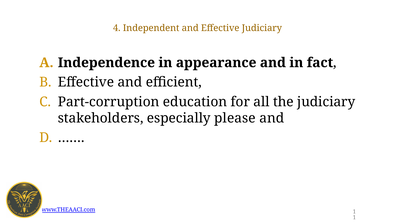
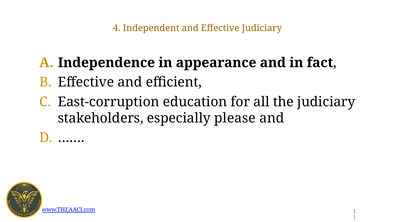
Part-corruption: Part-corruption -> East-corruption
